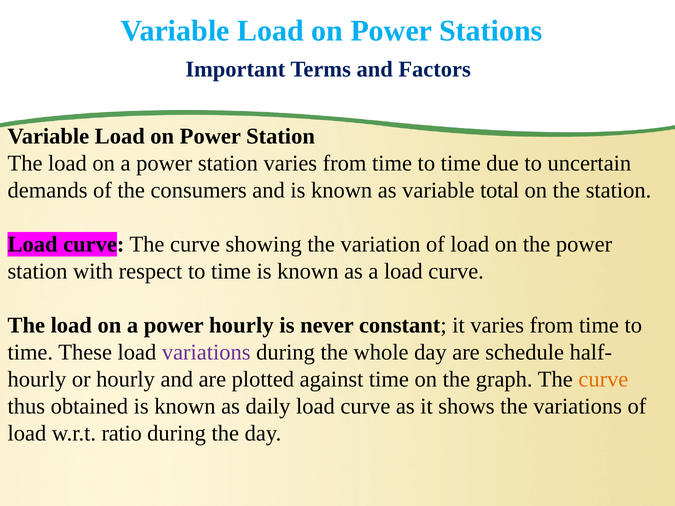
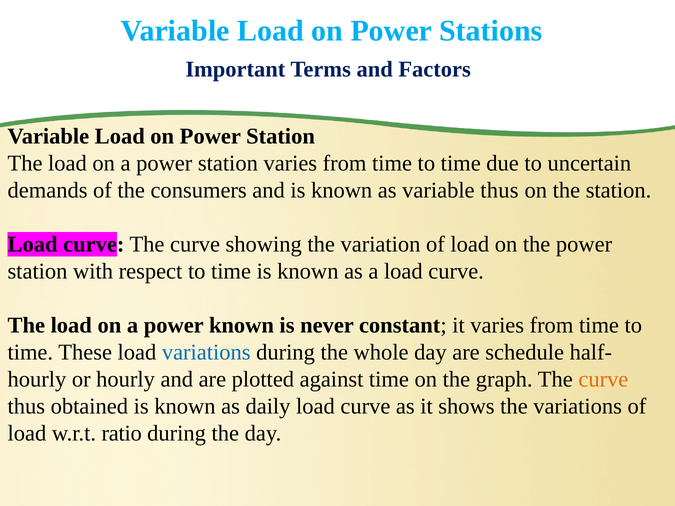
variable total: total -> thus
power hourly: hourly -> known
variations at (206, 353) colour: purple -> blue
